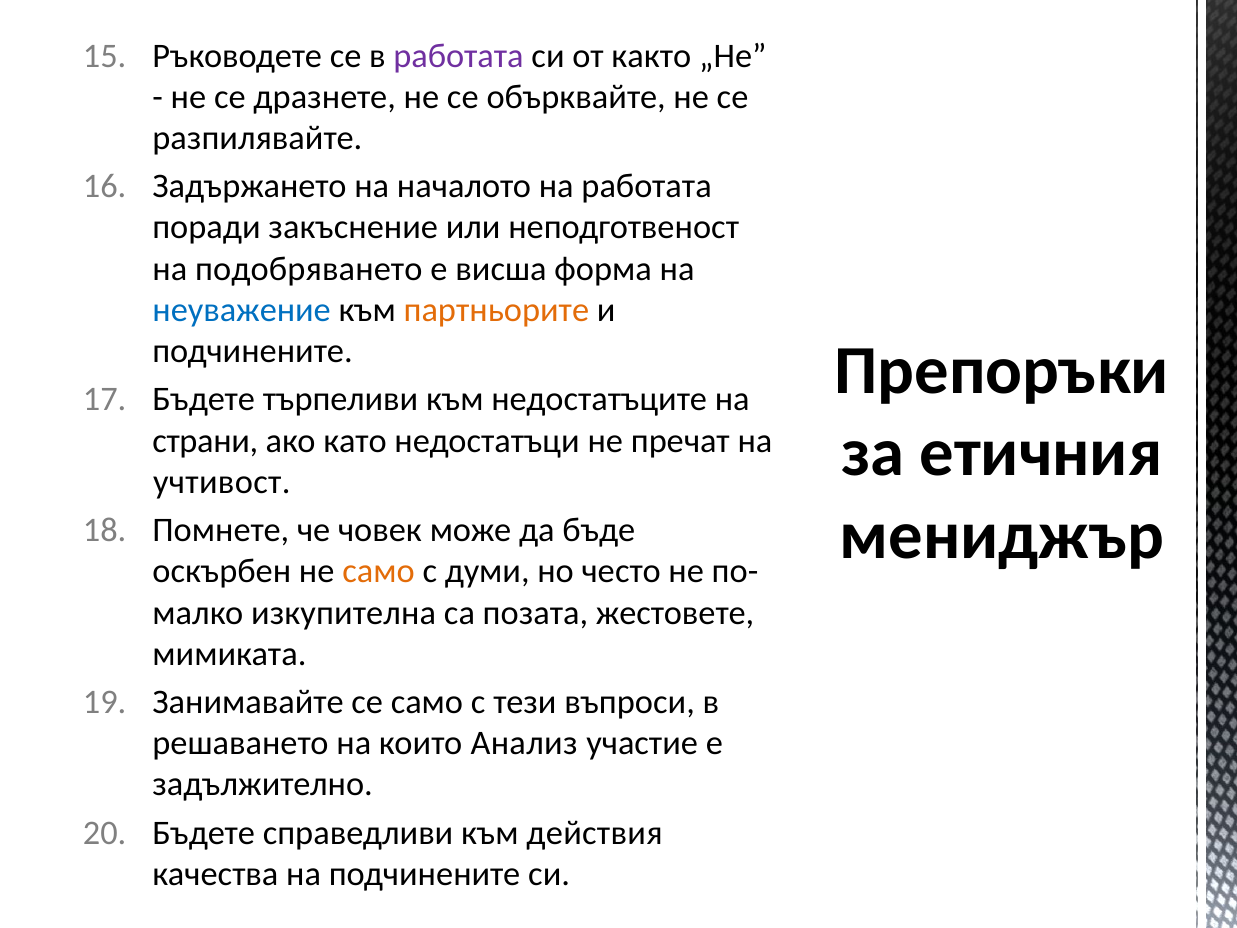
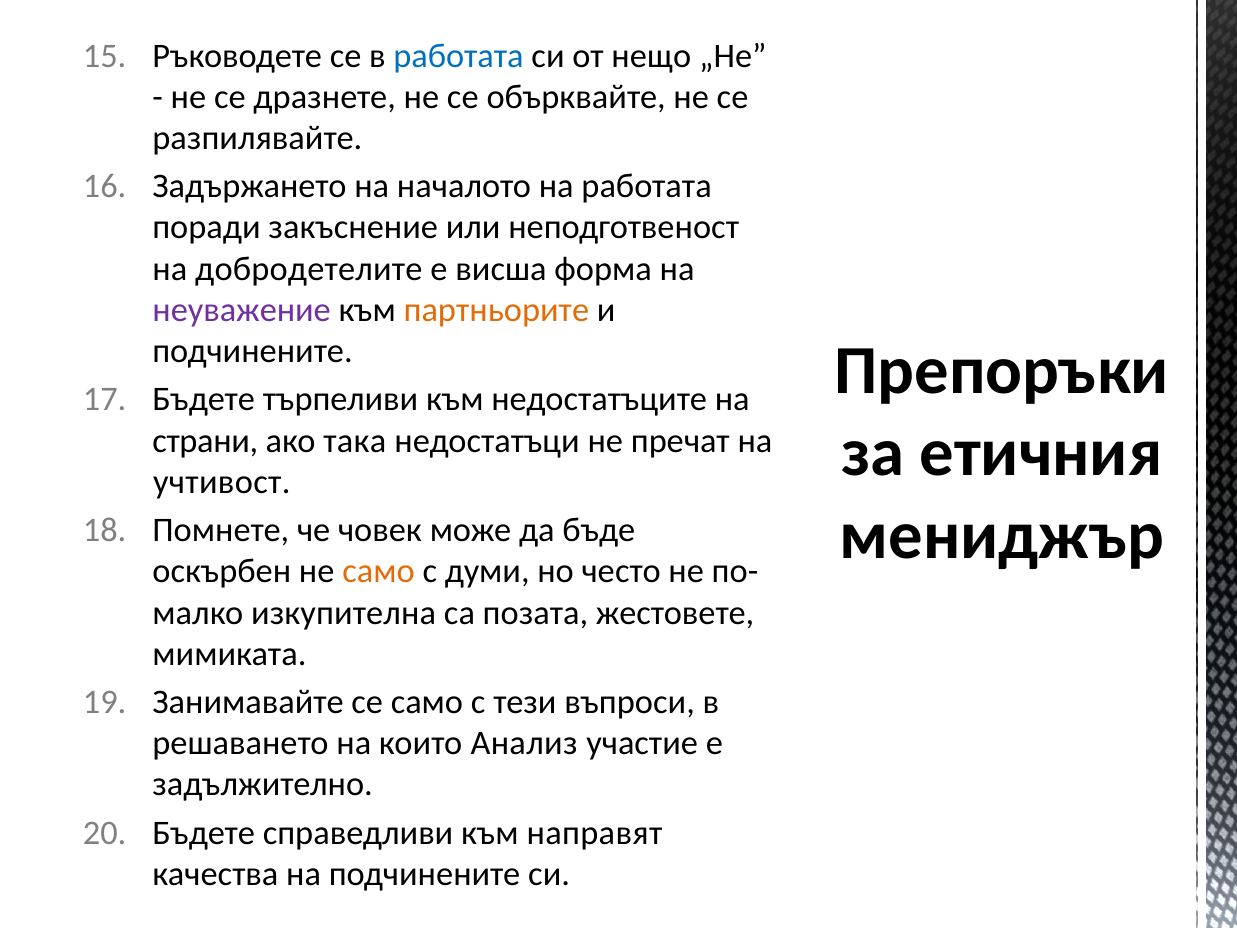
работата at (459, 56) colour: purple -> blue
както: както -> нещо
подобряването: подобряването -> добродетелите
неуважение colour: blue -> purple
като: като -> така
действия: действия -> направят
